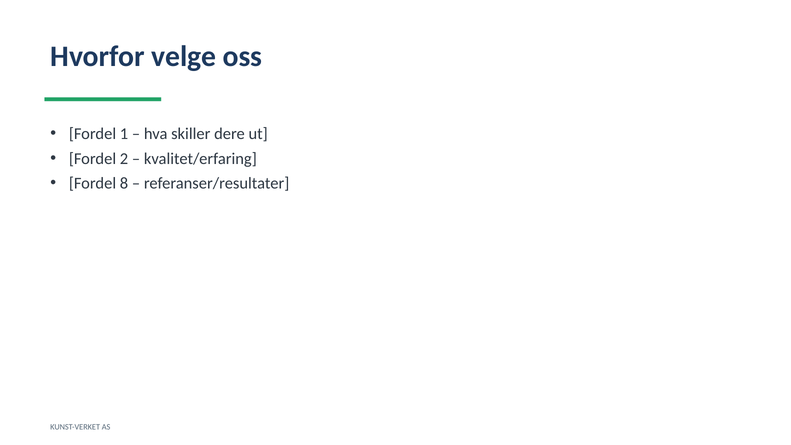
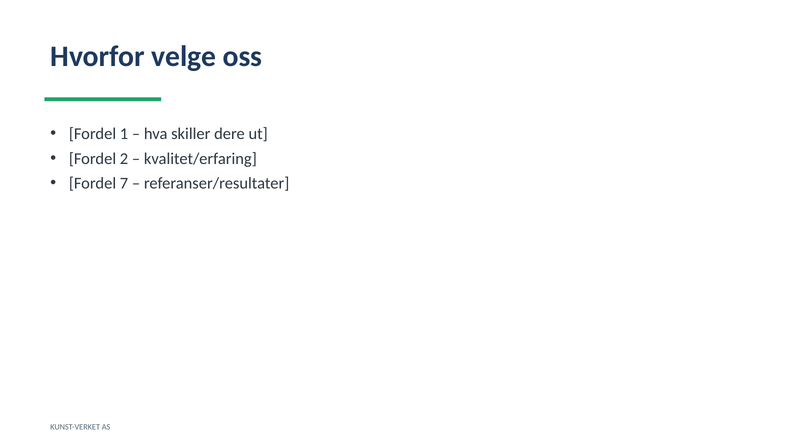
8: 8 -> 7
